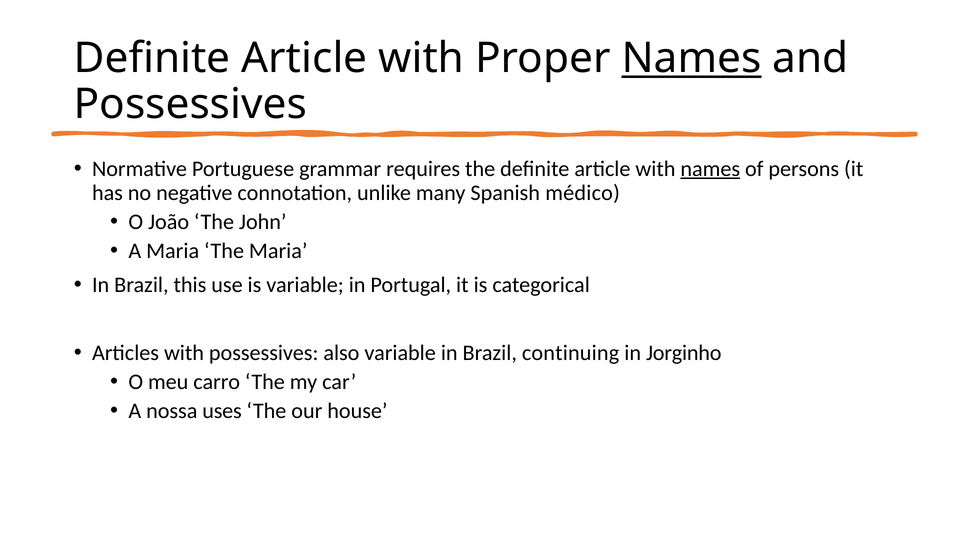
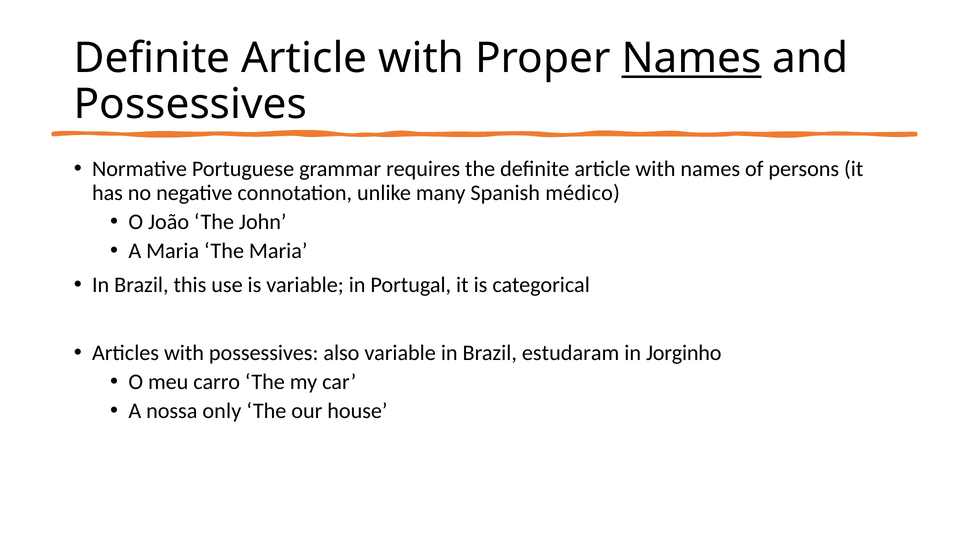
names at (710, 169) underline: present -> none
continuing: continuing -> estudaram
uses: uses -> only
